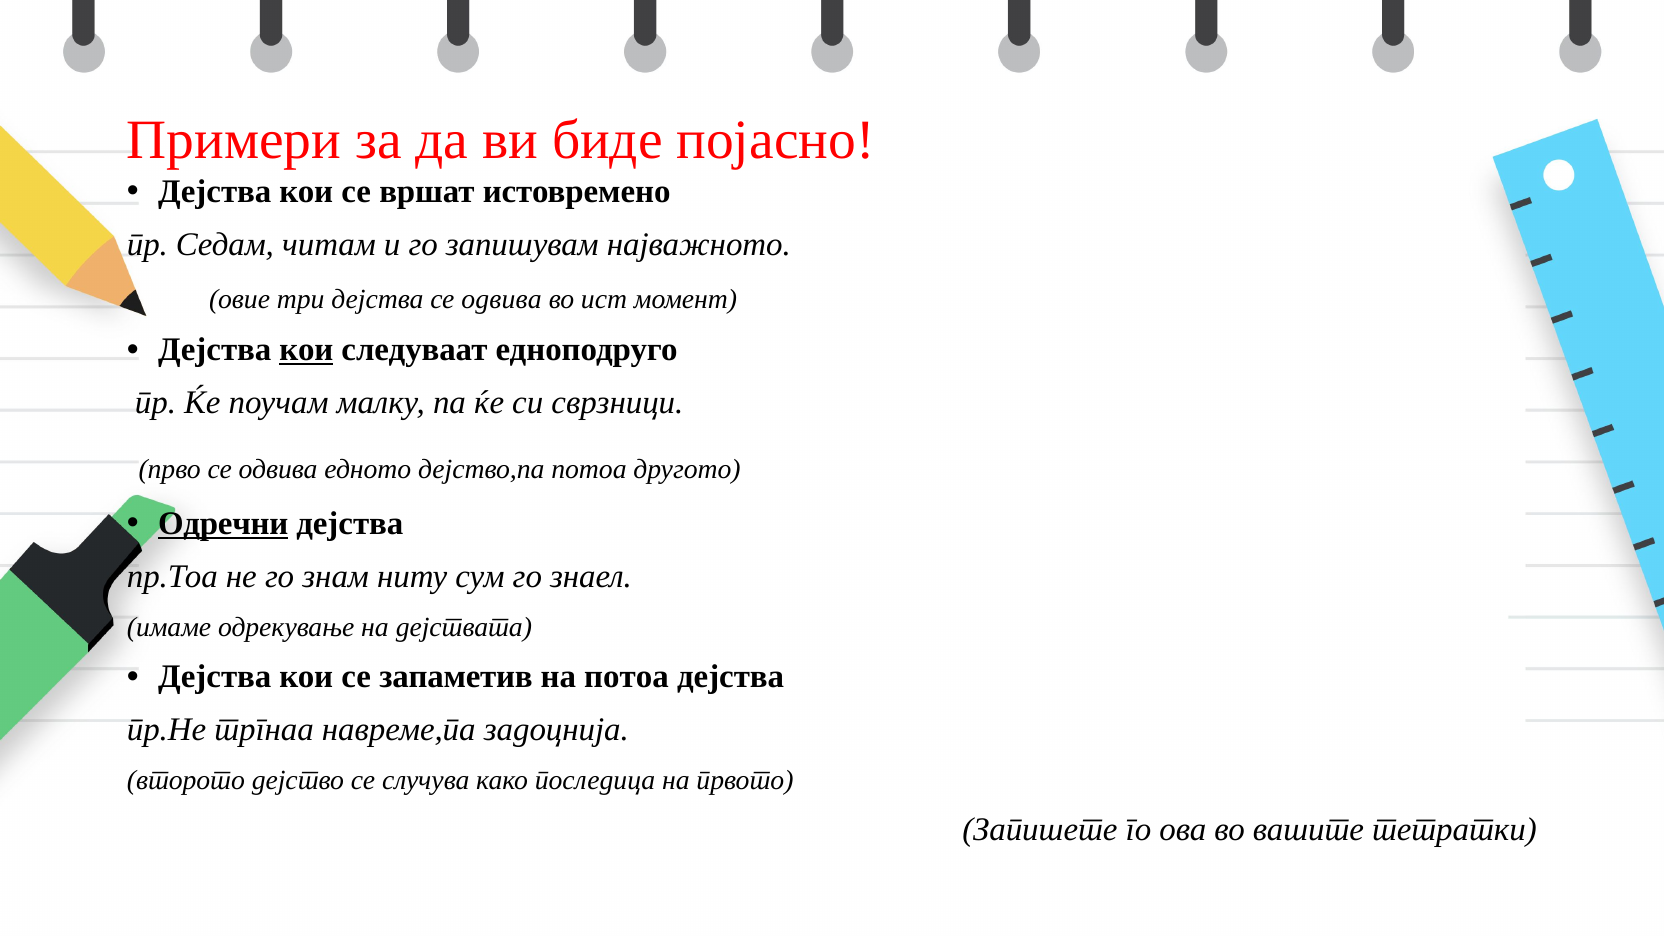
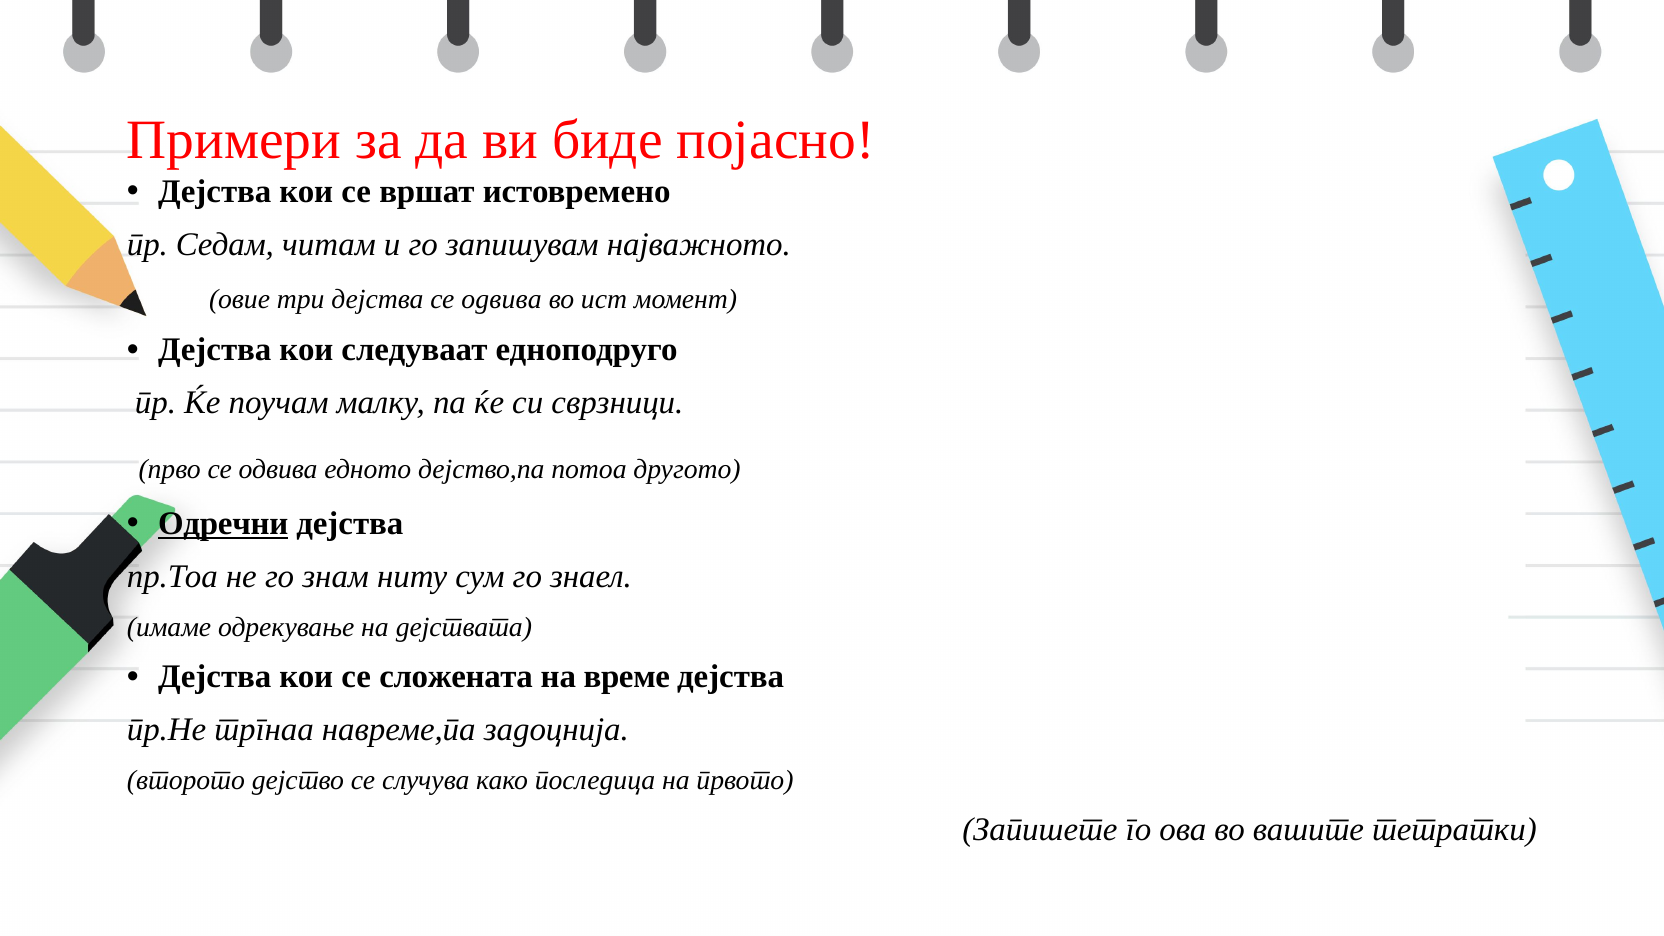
кои at (306, 350) underline: present -> none
запаметив: запаметив -> сложената
на потоа: потоа -> време
